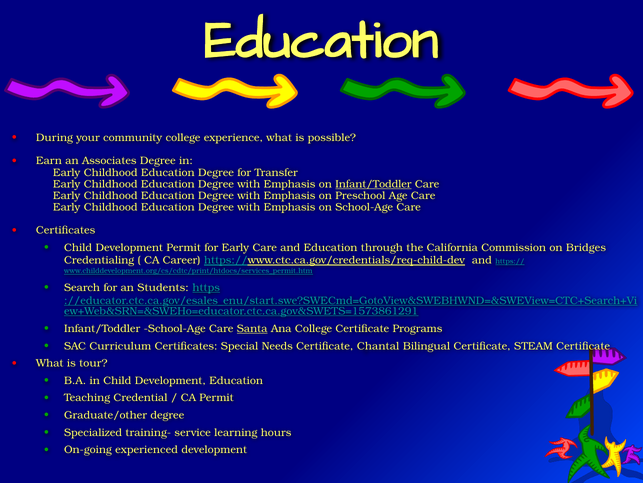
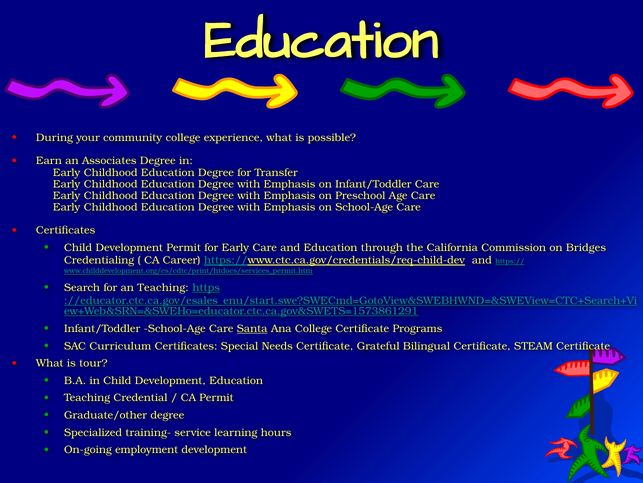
Infant/Toddler at (373, 184) underline: present -> none
an Students: Students -> Teaching
Chantal: Chantal -> Grateful
experienced: experienced -> employment
